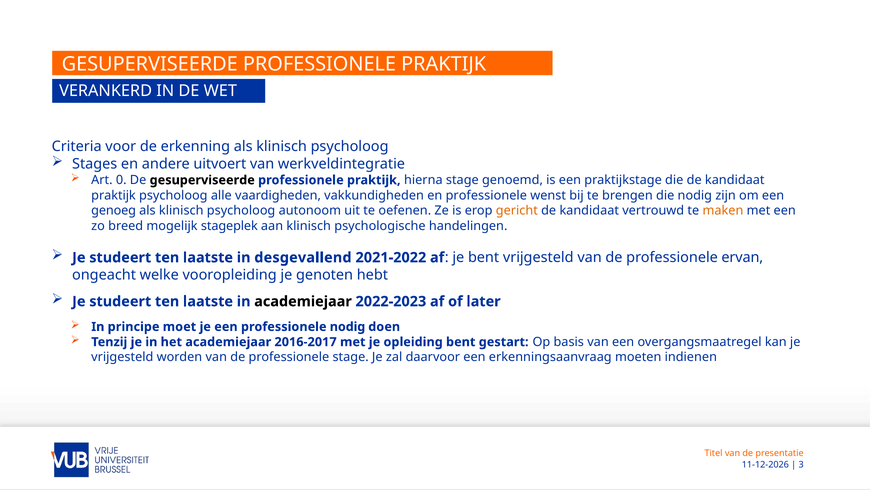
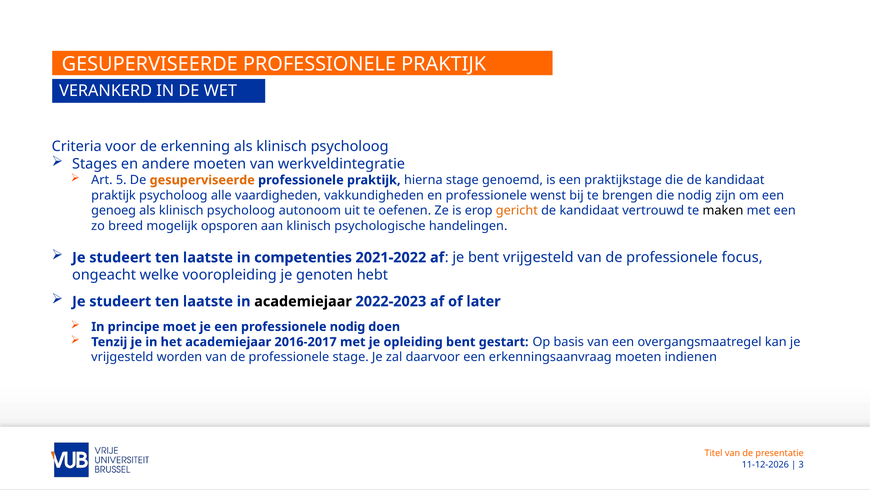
andere uitvoert: uitvoert -> moeten
0: 0 -> 5
gesuperviseerde at (202, 180) colour: black -> orange
maken colour: orange -> black
stageplek: stageplek -> opsporen
desgevallend: desgevallend -> competenties
ervan: ervan -> focus
